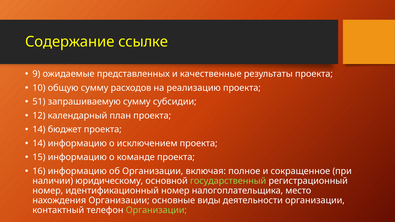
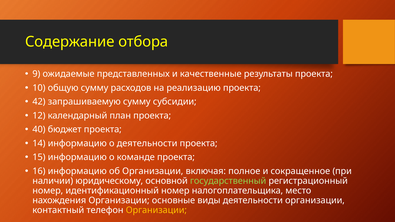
ссылке: ссылке -> отбора
51: 51 -> 42
14 at (39, 130): 14 -> 40
о исключением: исключением -> деятельности
Организации at (156, 210) colour: light green -> yellow
